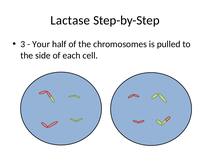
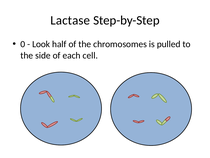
3: 3 -> 0
Your: Your -> Look
